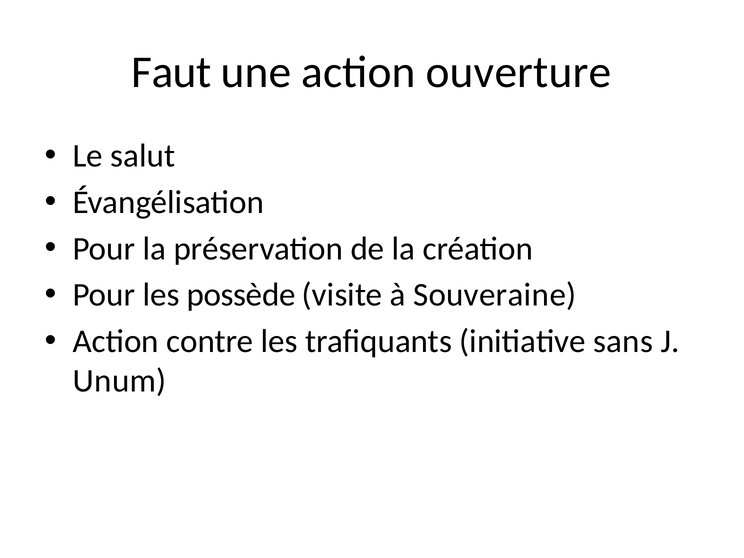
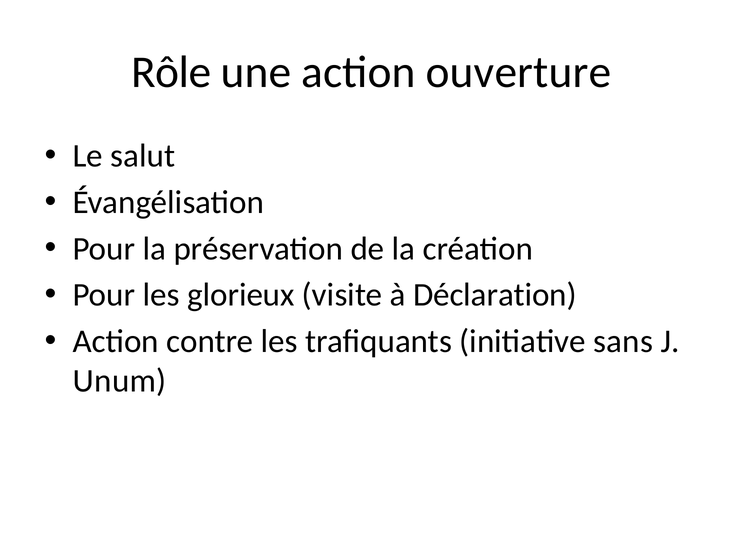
Faut: Faut -> Rôle
possède: possède -> glorieux
Souveraine: Souveraine -> Déclaration
